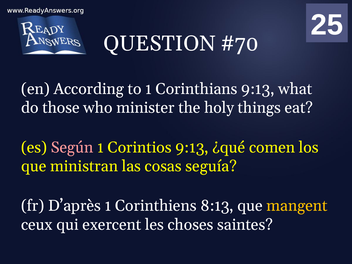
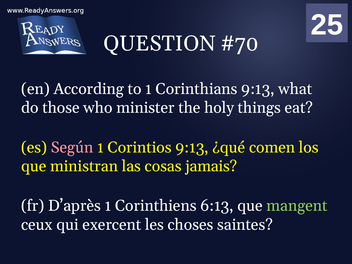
seguía: seguía -> jamais
8:13: 8:13 -> 6:13
mangent colour: yellow -> light green
